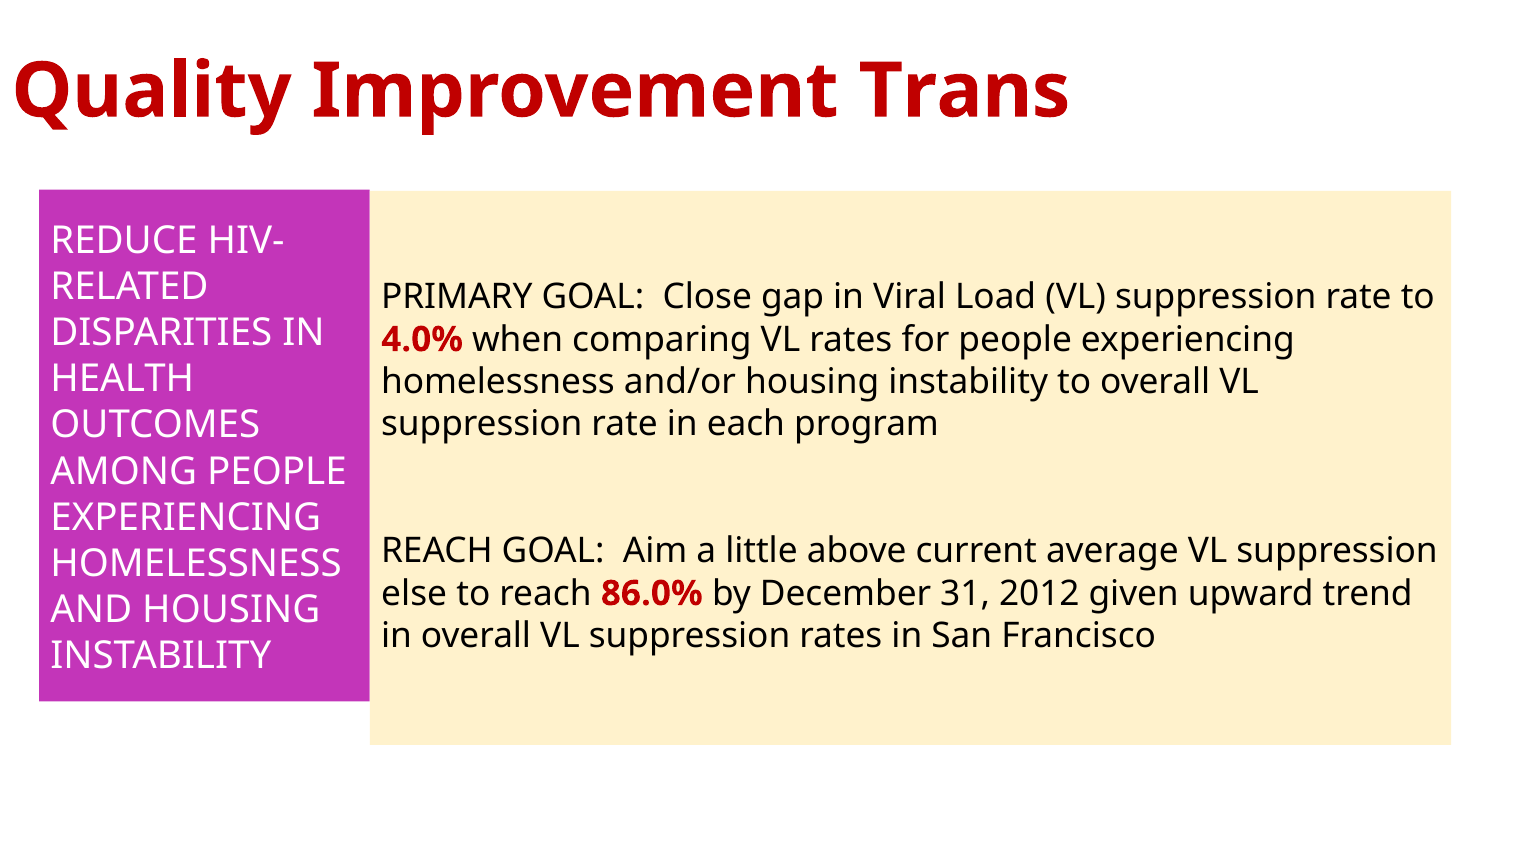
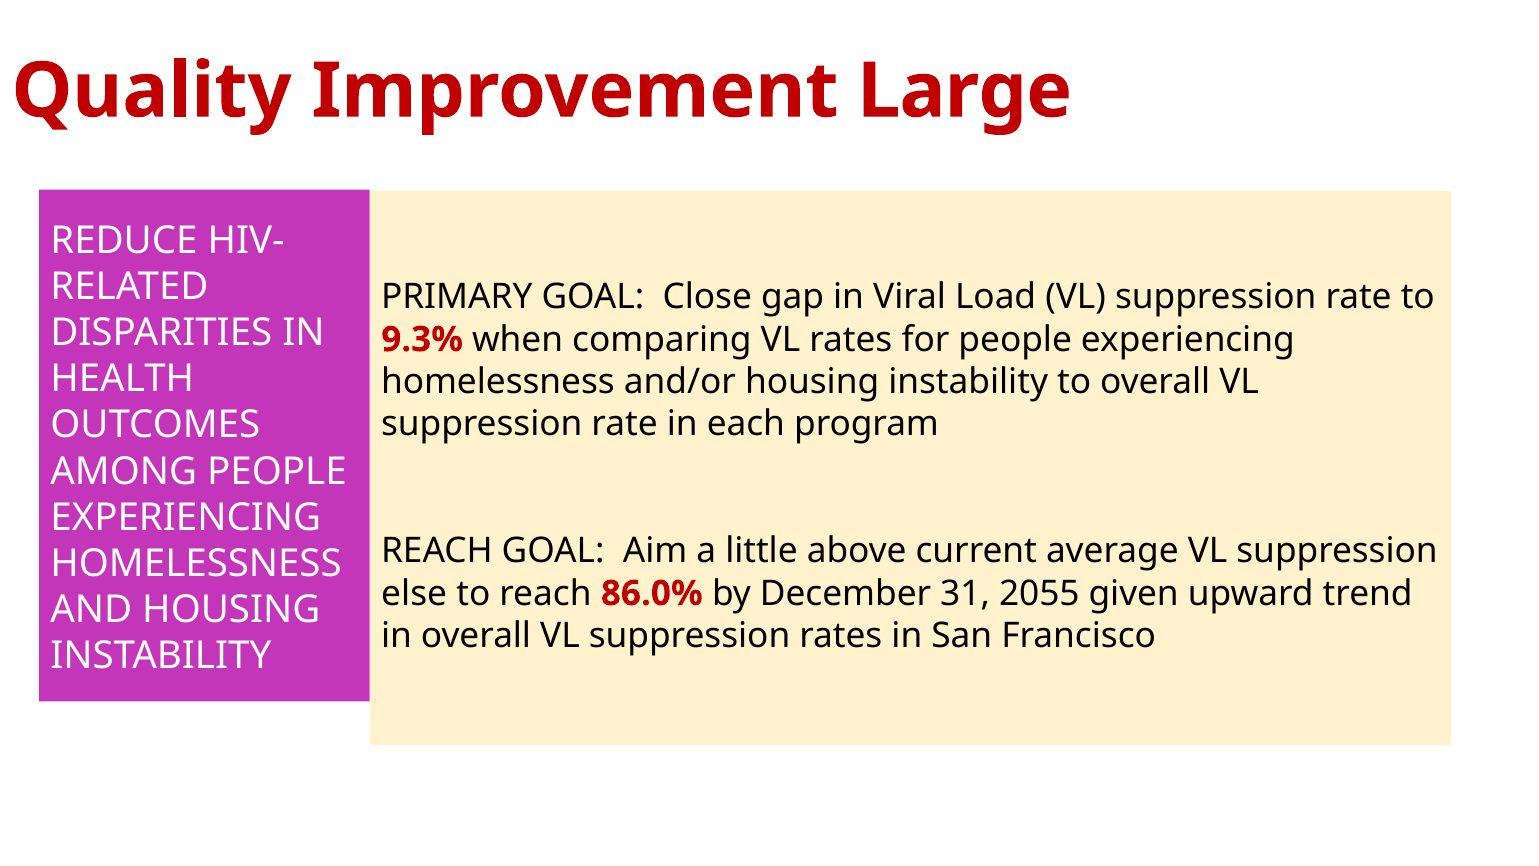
Trans: Trans -> Large
4.0%: 4.0% -> 9.3%
2012: 2012 -> 2055
